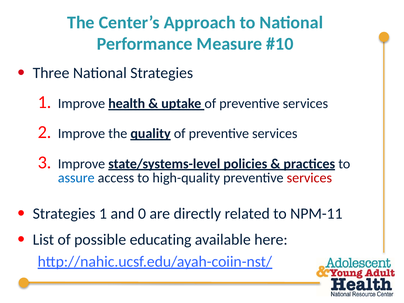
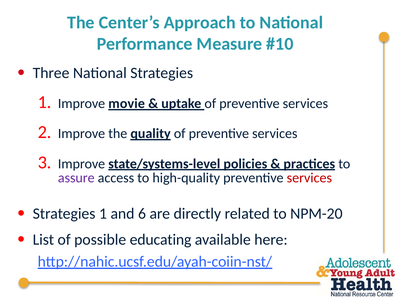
health: health -> movie
assure colour: blue -> purple
0: 0 -> 6
NPM-11: NPM-11 -> NPM-20
